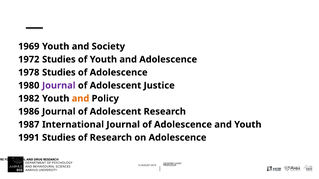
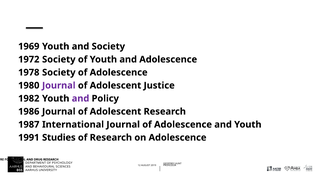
Studies at (59, 60): Studies -> Society
Studies at (59, 73): Studies -> Society
and at (81, 99) colour: orange -> purple
